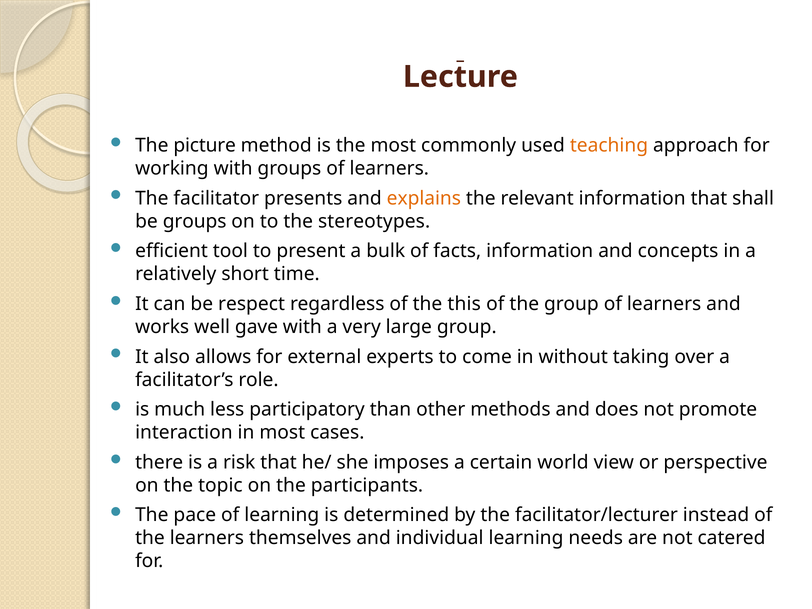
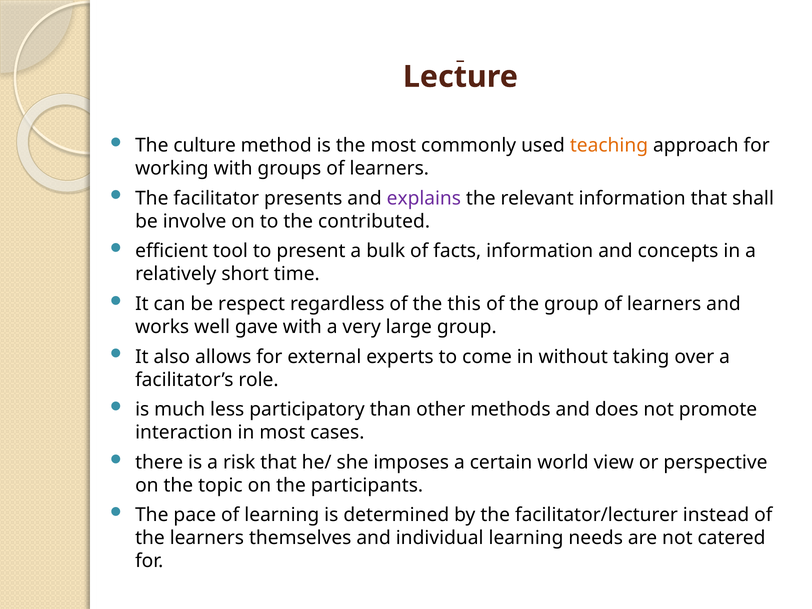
picture: picture -> culture
explains colour: orange -> purple
be groups: groups -> involve
stereotypes: stereotypes -> contributed
